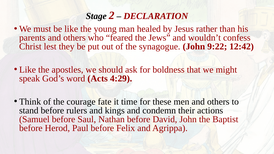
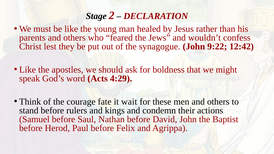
time: time -> wait
